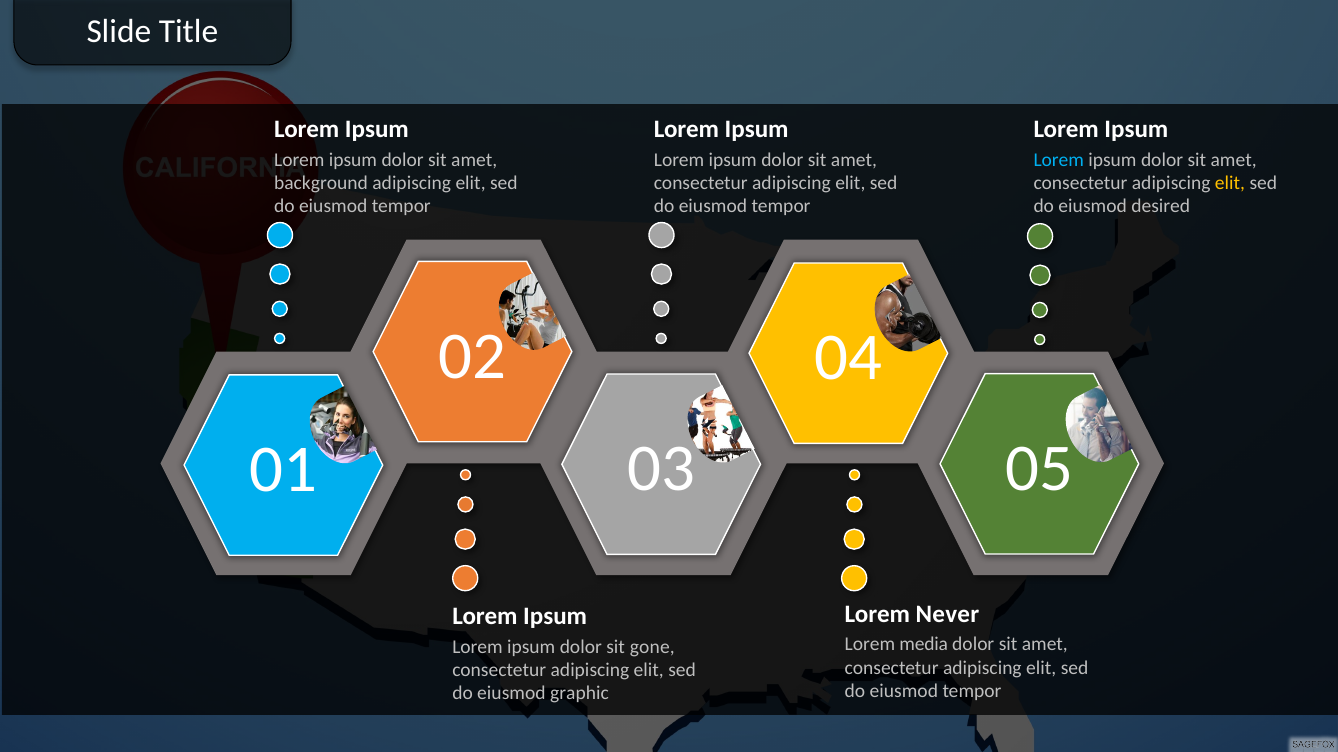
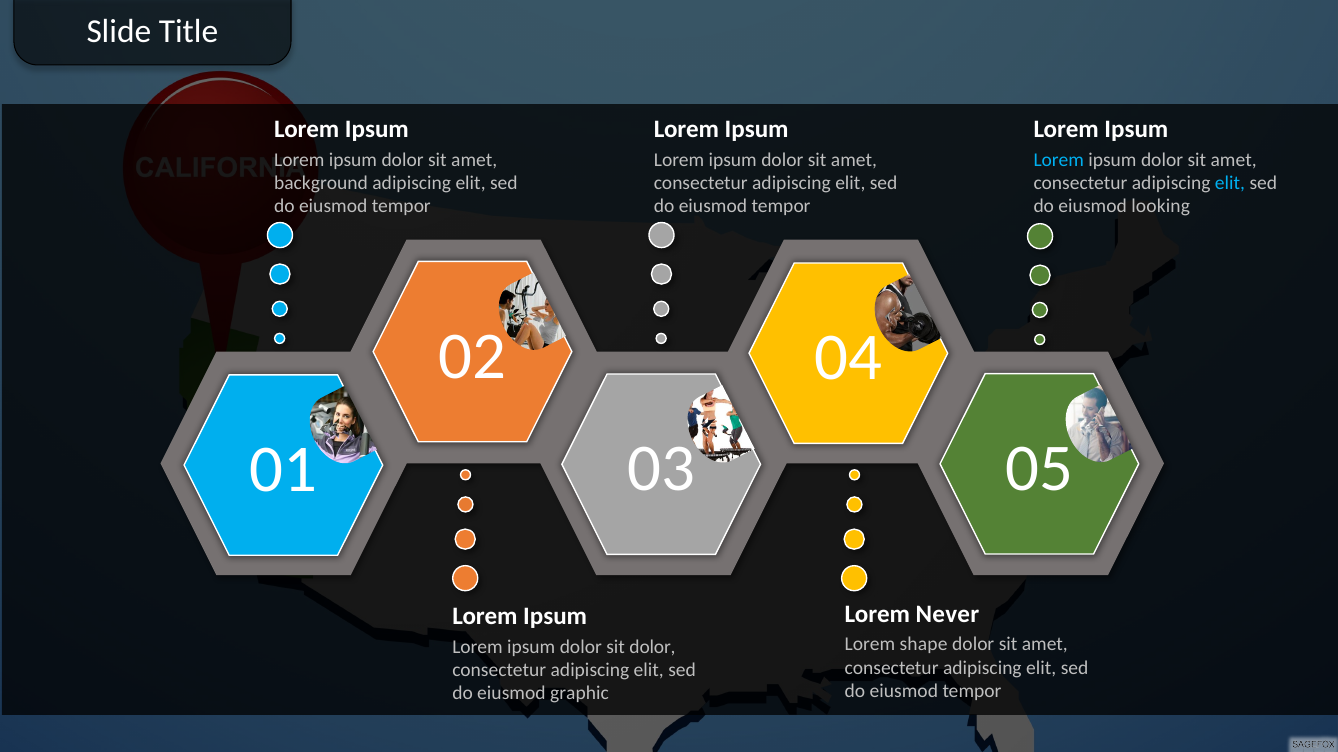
elit at (1230, 183) colour: yellow -> light blue
desired: desired -> looking
media: media -> shape
sit gone: gone -> dolor
